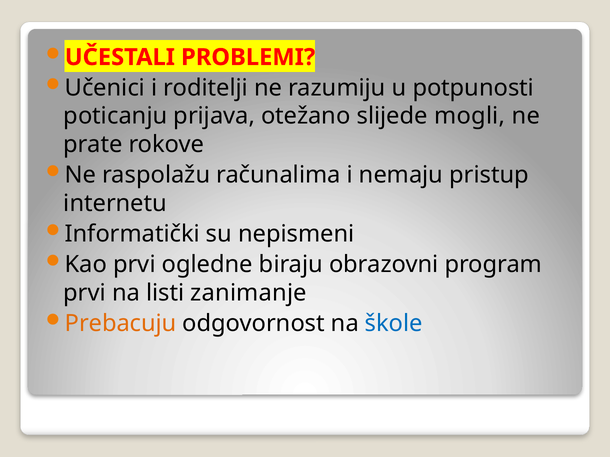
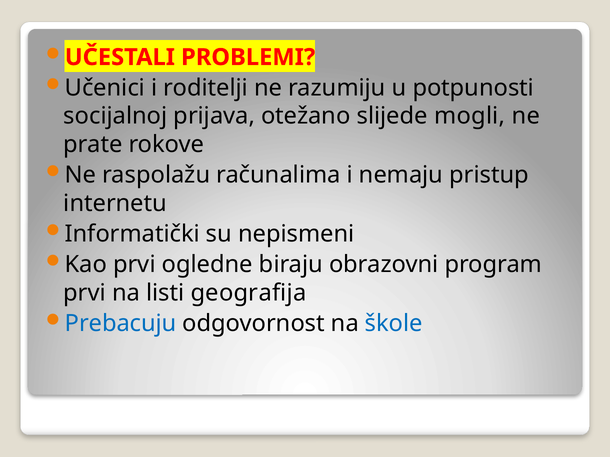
poticanju: poticanju -> socijalnoj
zanimanje: zanimanje -> geografija
Prebacuju colour: orange -> blue
